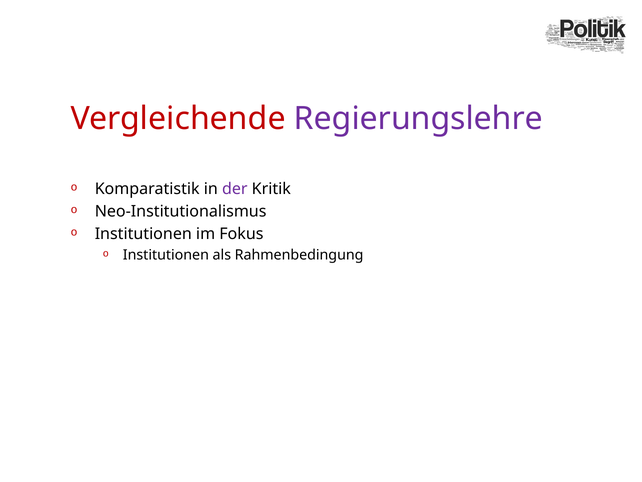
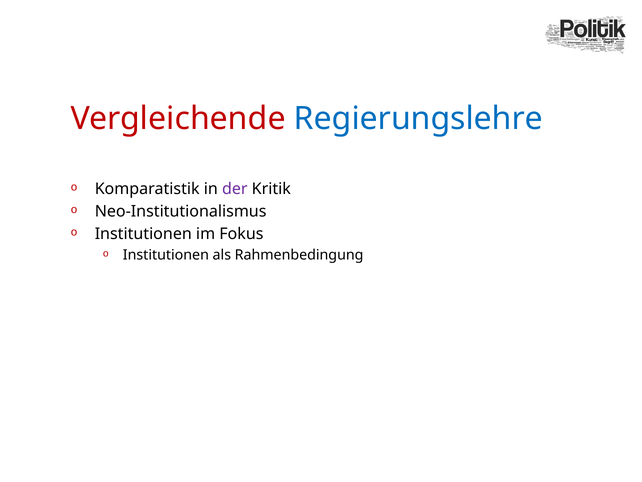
Regierungslehre colour: purple -> blue
